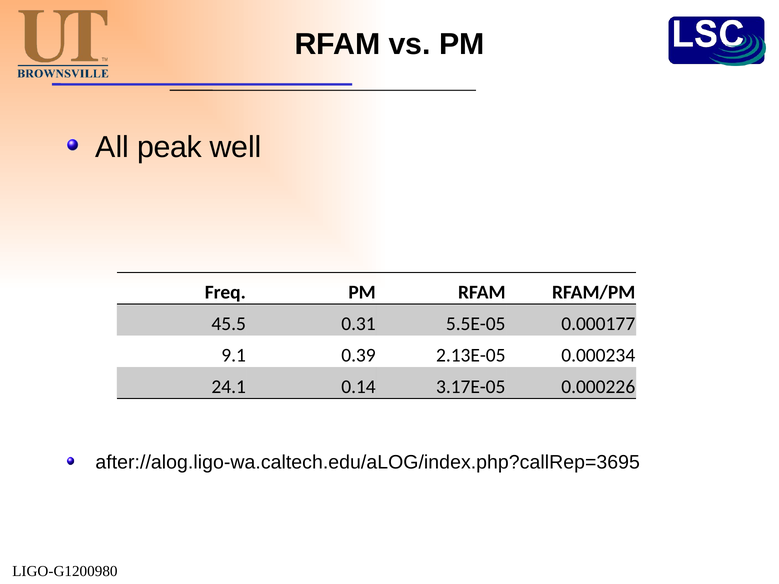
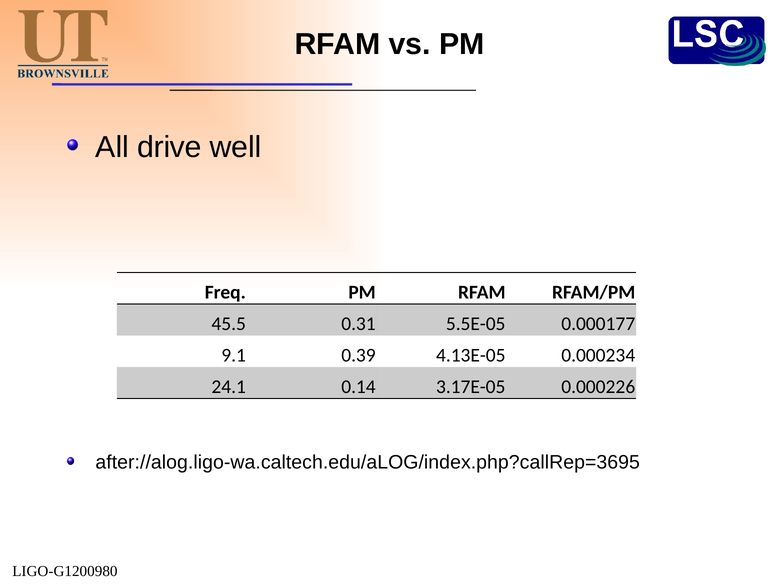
peak: peak -> drive
2.13E-05: 2.13E-05 -> 4.13E-05
